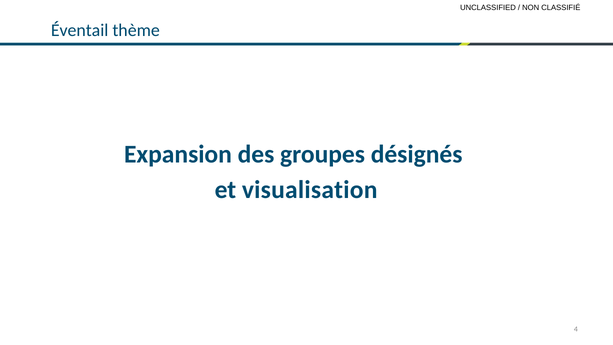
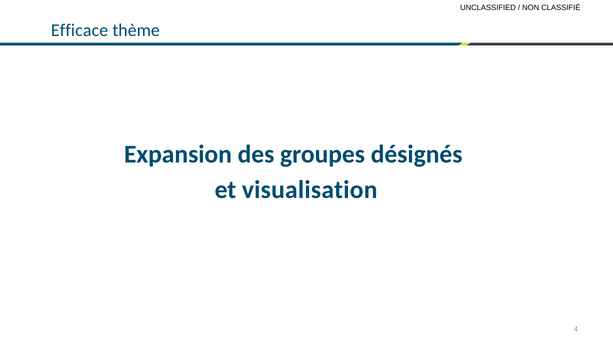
Éventail: Éventail -> Efficace
